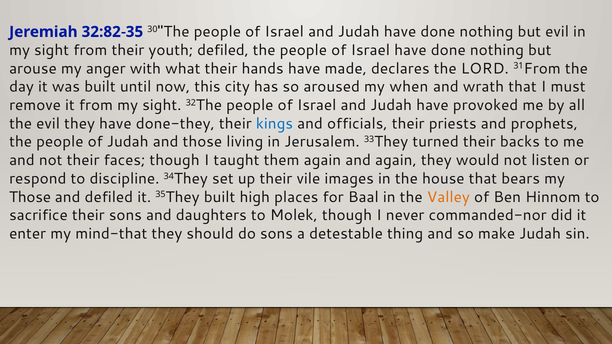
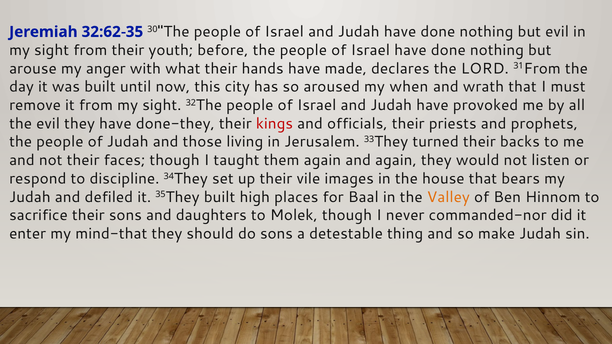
32:82-35: 32:82-35 -> 32:62-35
youth defiled: defiled -> before
kings colour: blue -> red
Those at (30, 197): Those -> Judah
